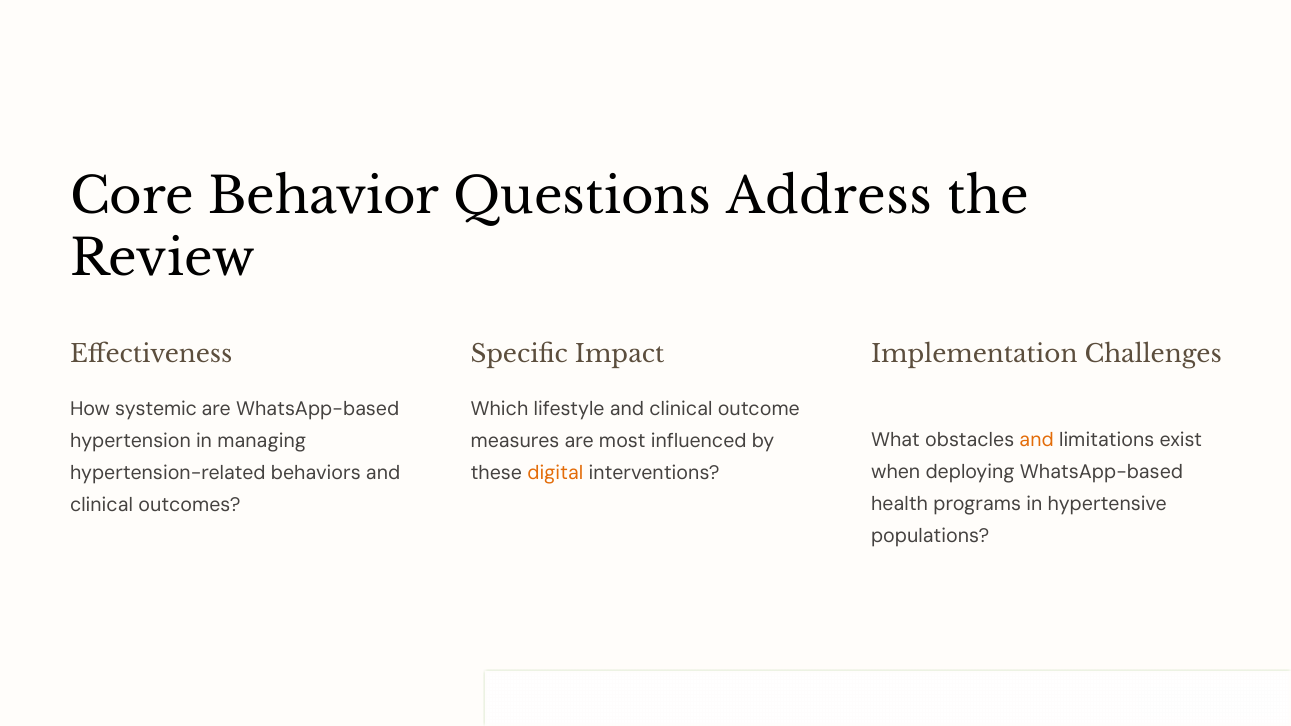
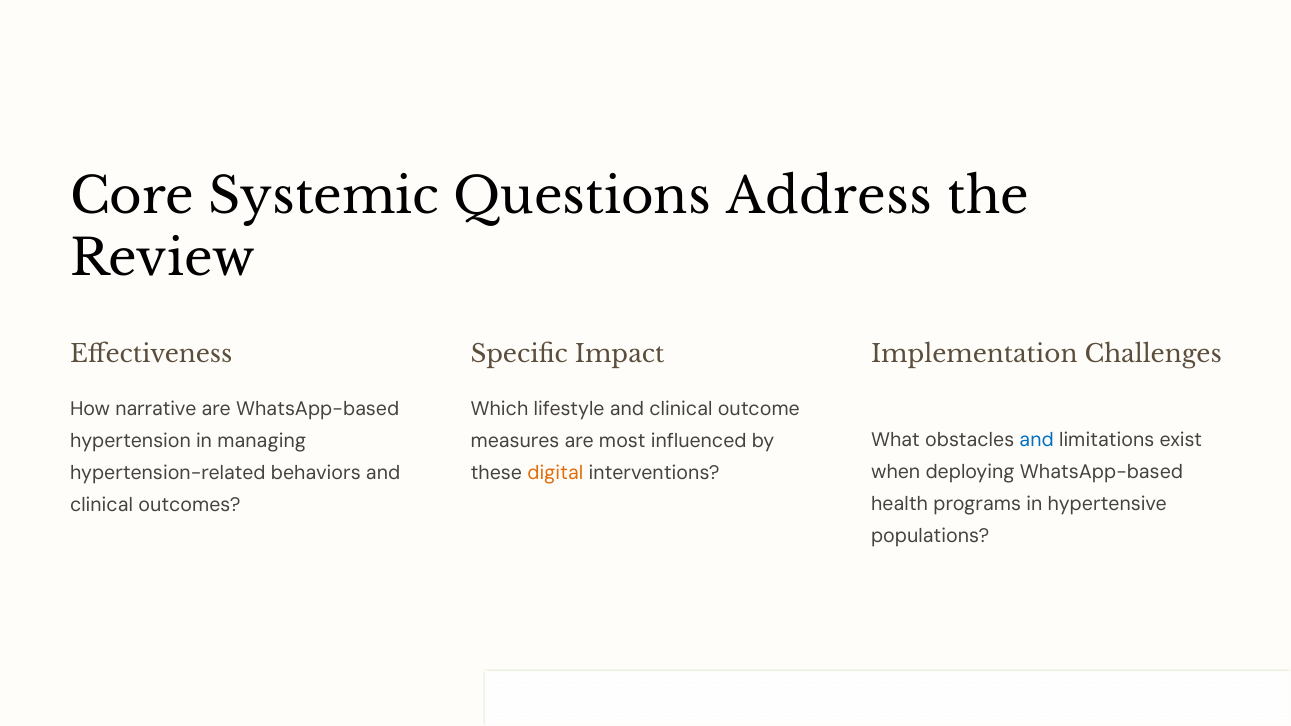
Behavior: Behavior -> Systemic
systemic: systemic -> narrative
and at (1037, 440) colour: orange -> blue
